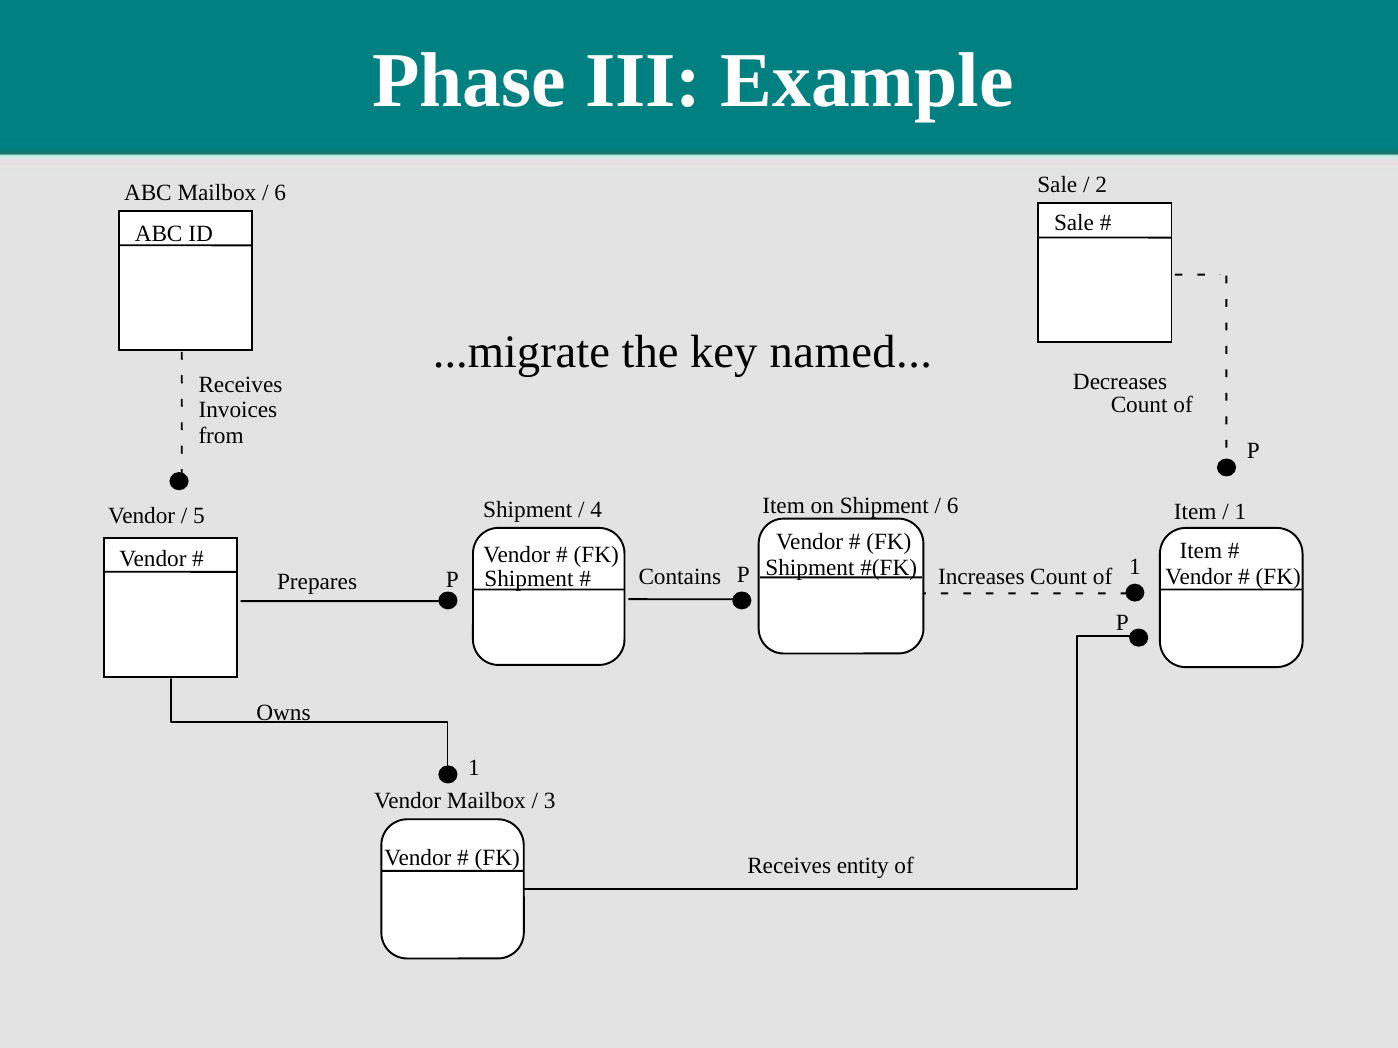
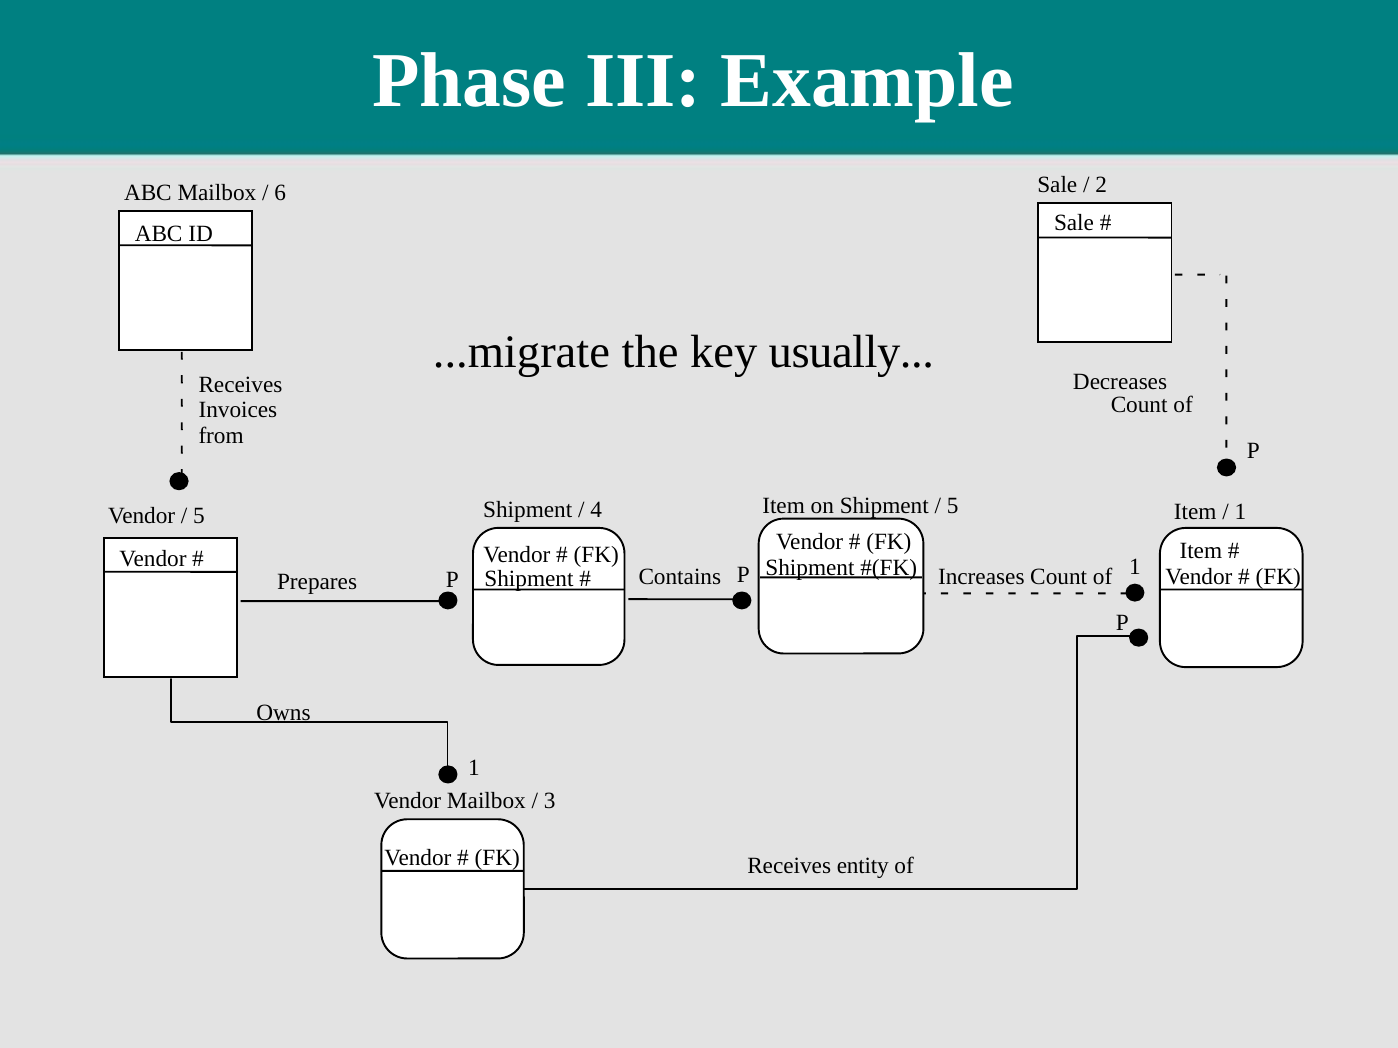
named: named -> usually
6 at (953, 506): 6 -> 5
